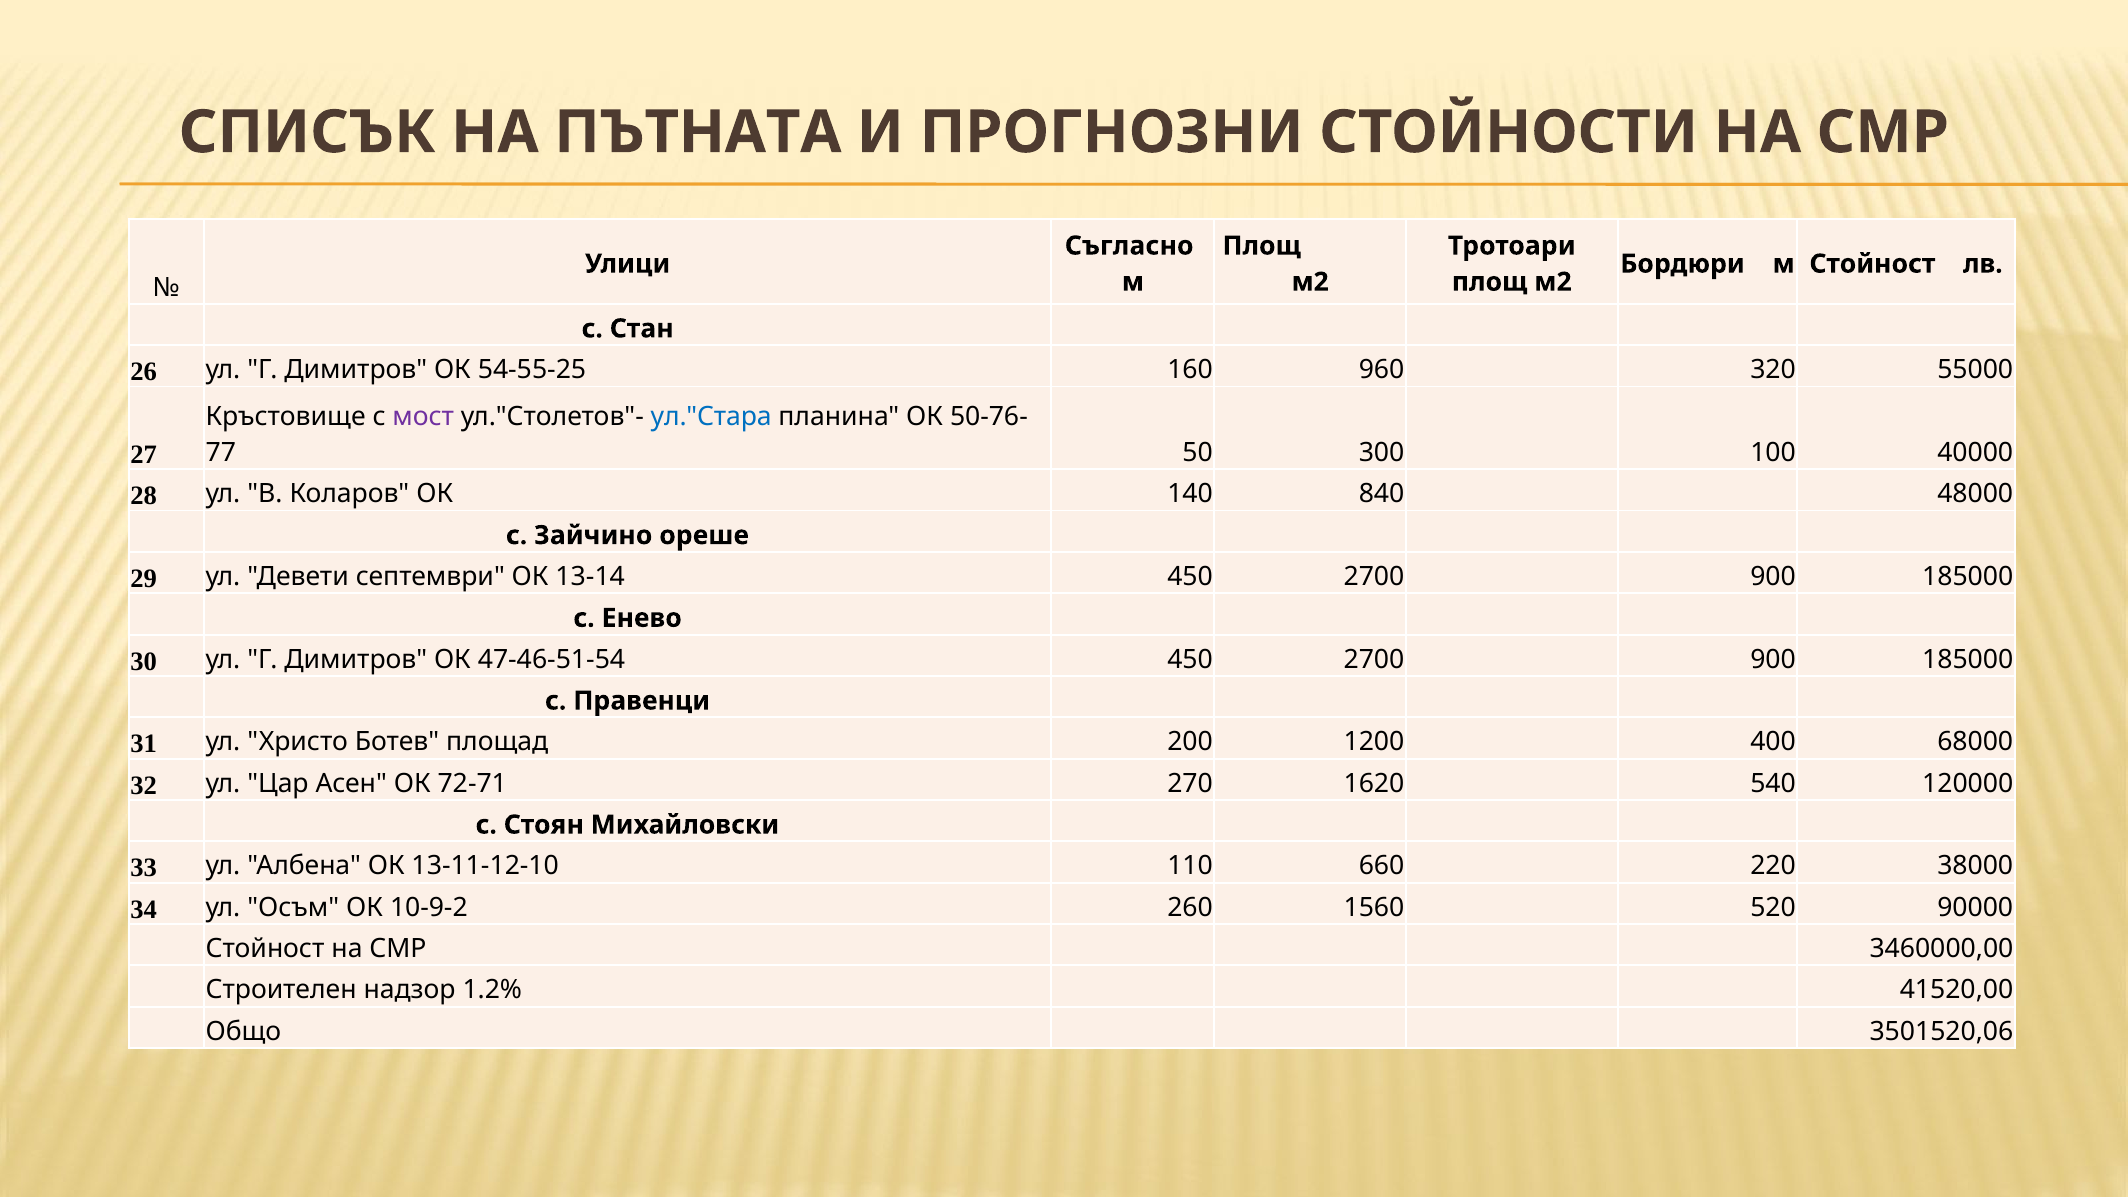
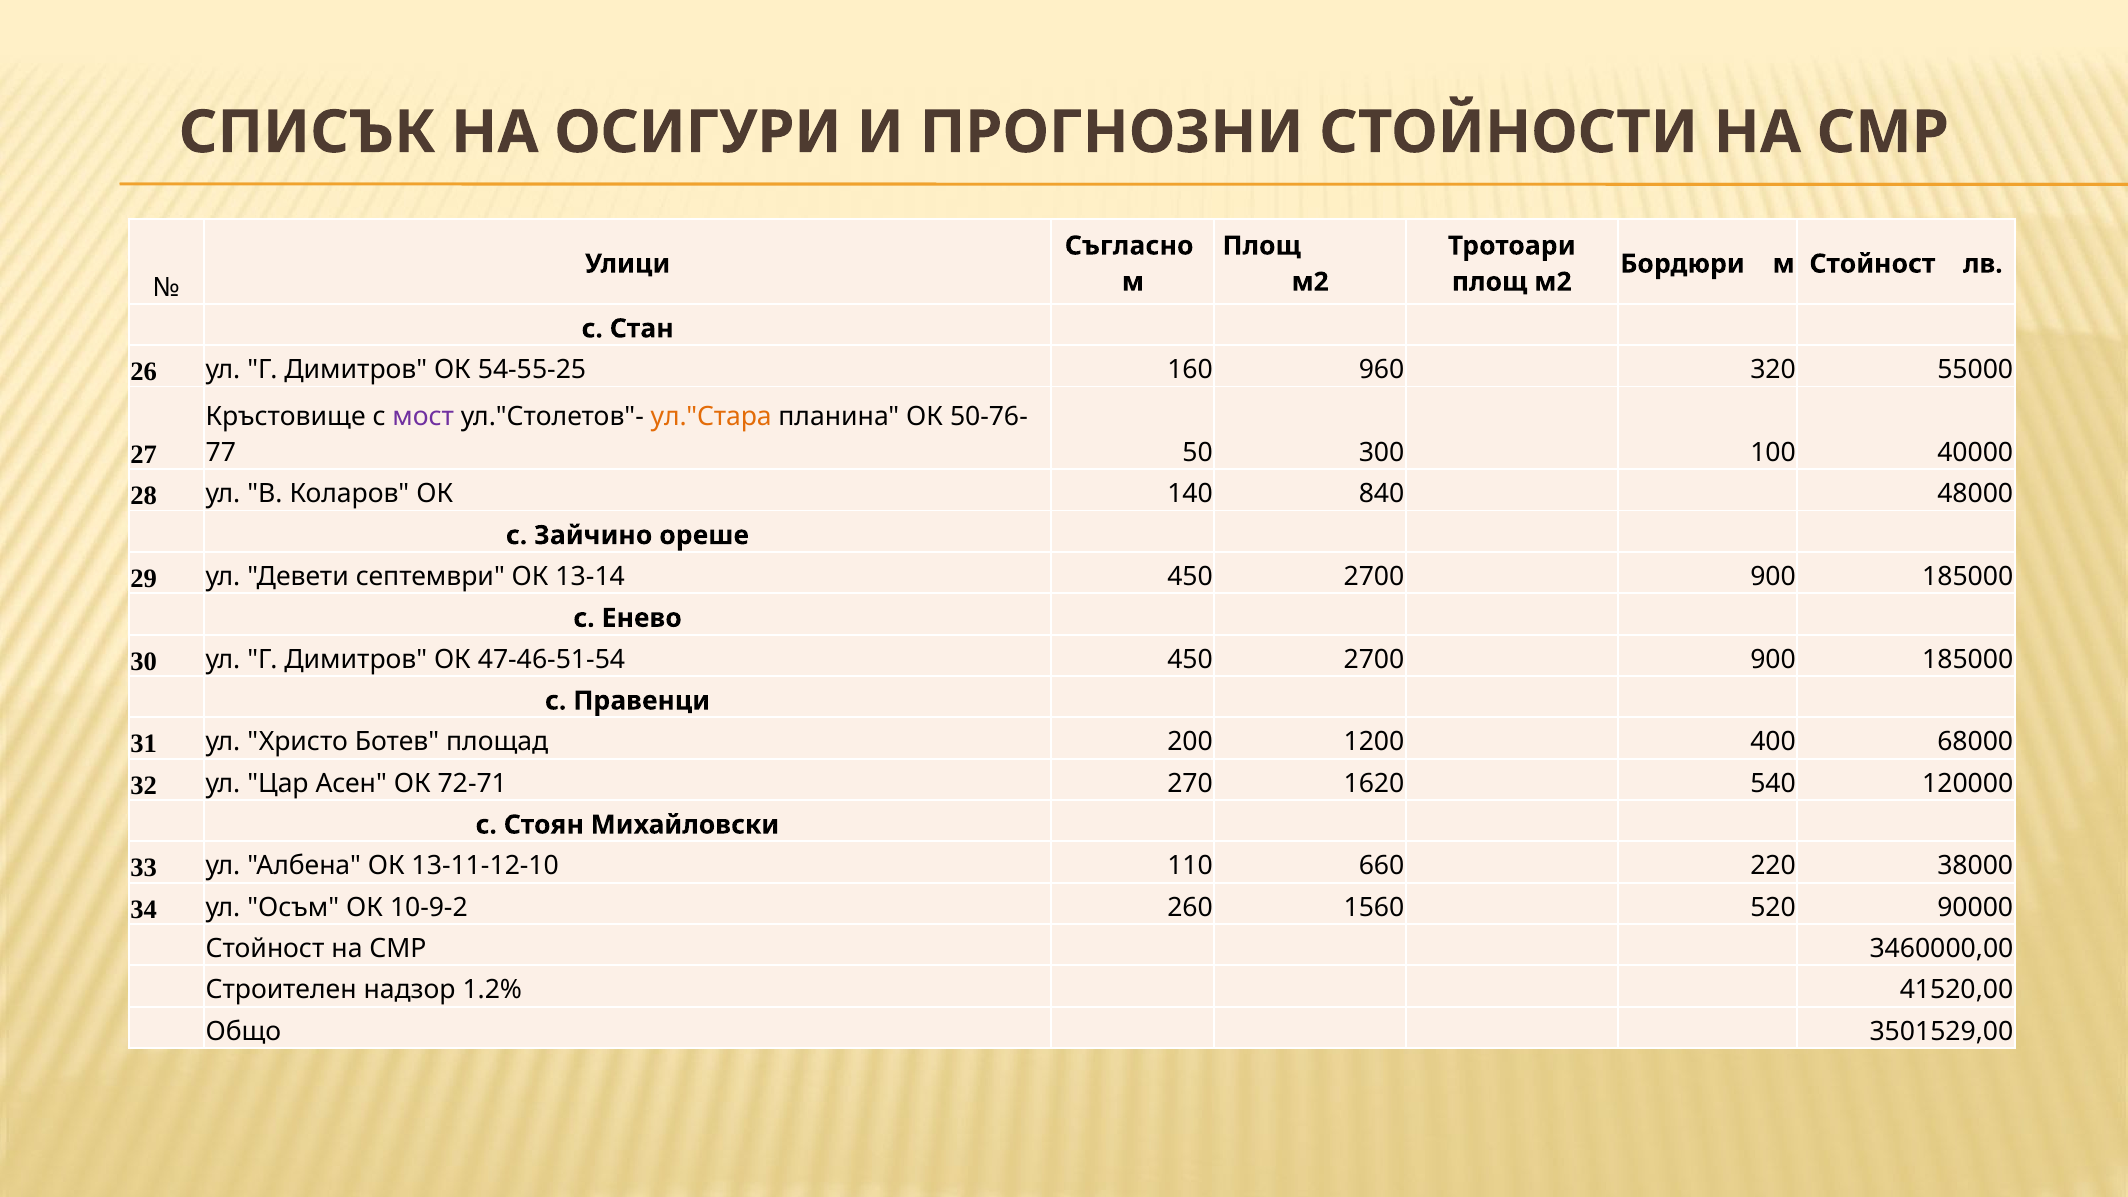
ПЪТНАТА: ПЪТНАТА -> ОСИГУРИ
ул."Стара colour: blue -> orange
3501520,06: 3501520,06 -> 3501529,00
